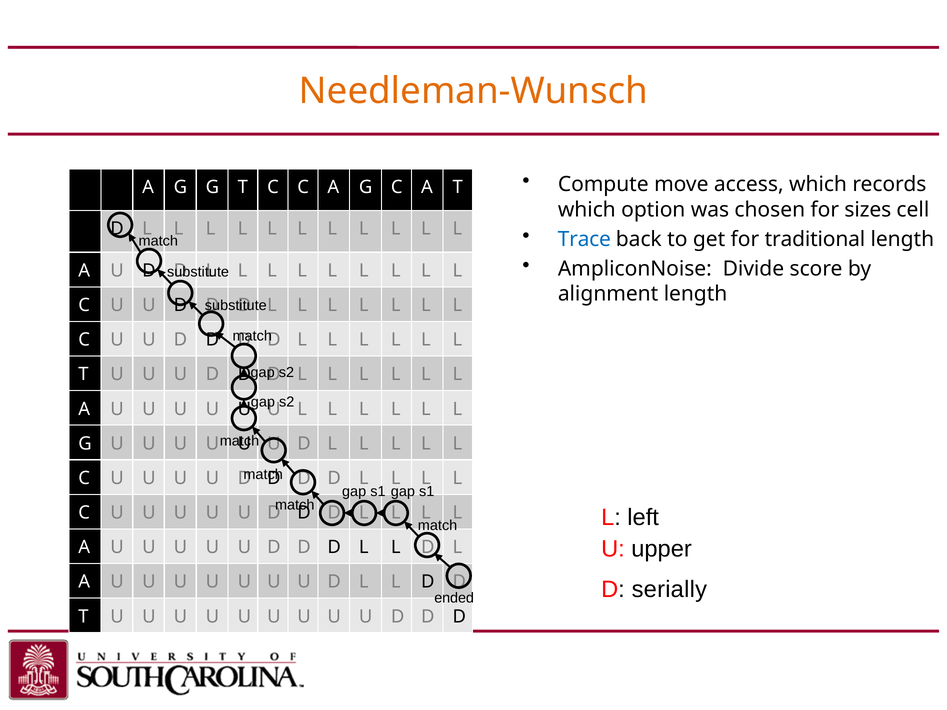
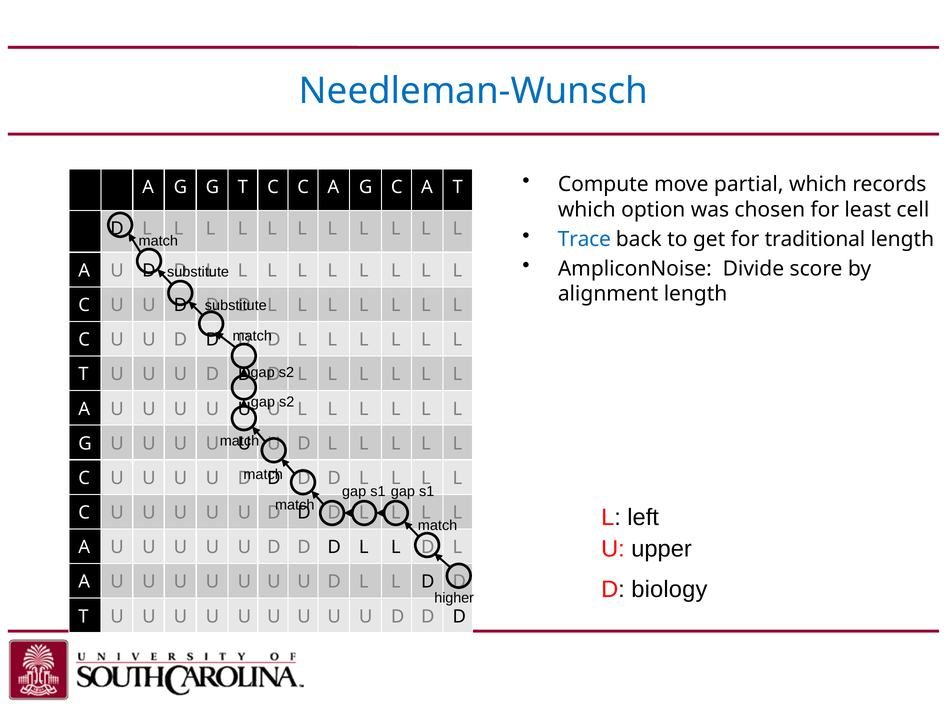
Needleman-Wunsch colour: orange -> blue
access: access -> partial
sizes: sizes -> least
serially: serially -> biology
ended: ended -> higher
